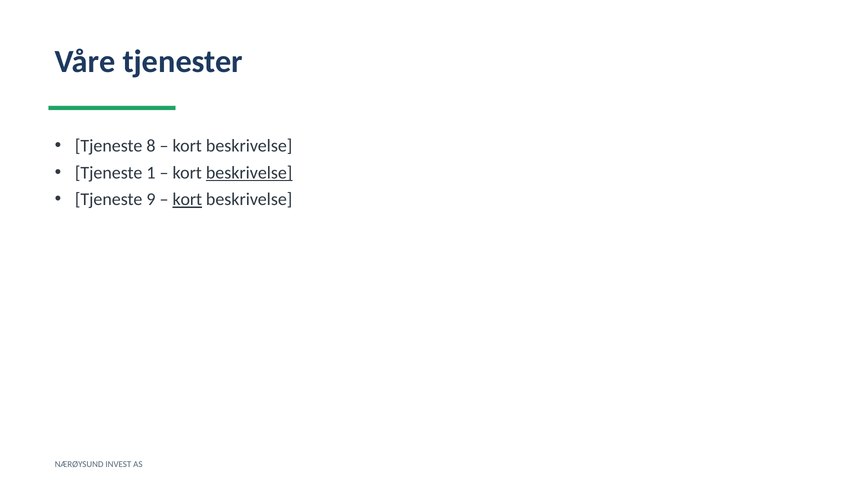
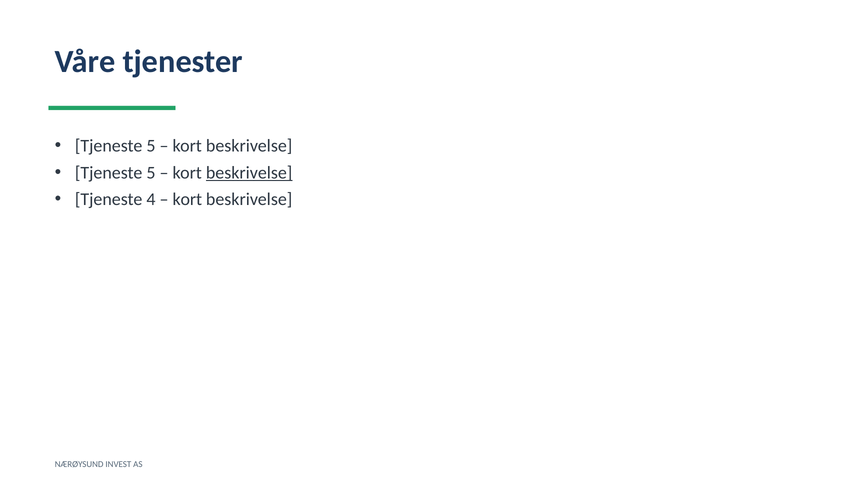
8 at (151, 146): 8 -> 5
1 at (151, 173): 1 -> 5
9: 9 -> 4
kort at (187, 200) underline: present -> none
